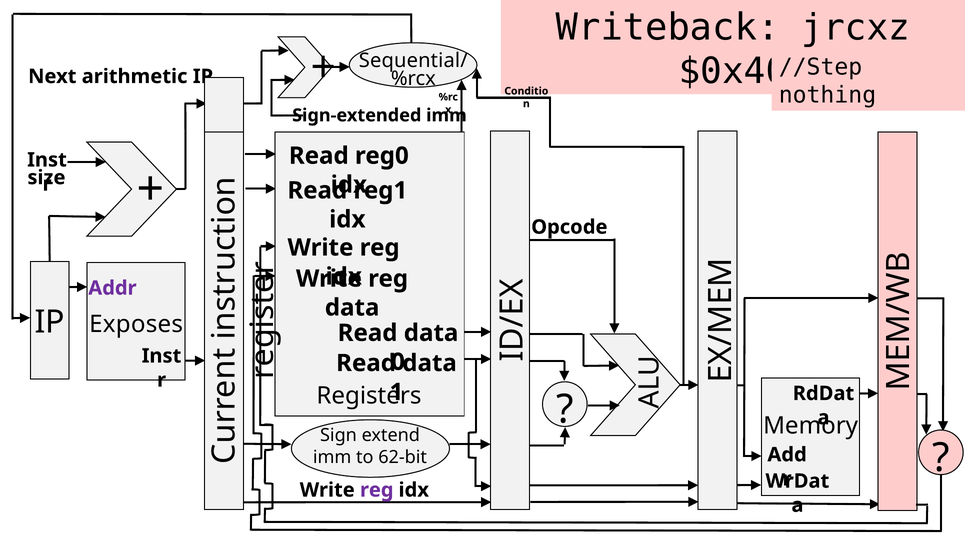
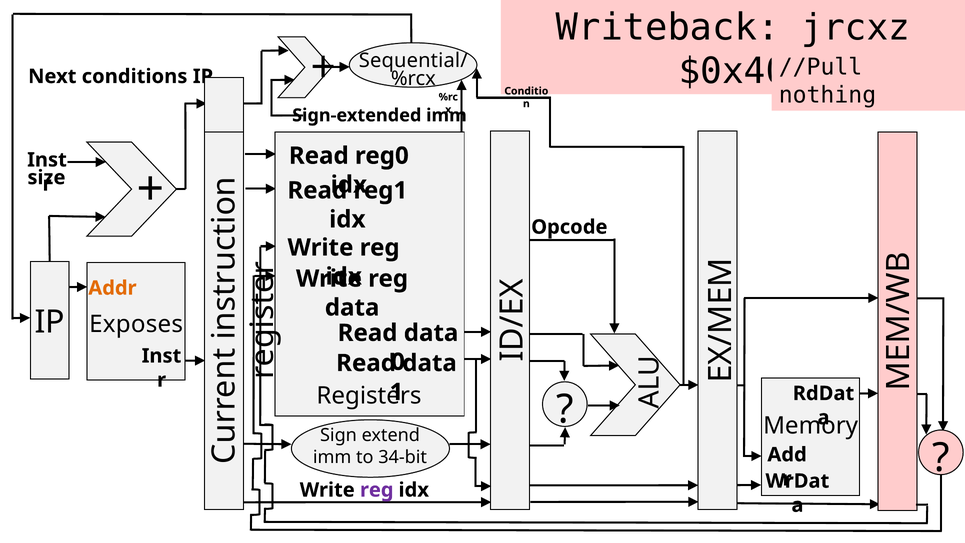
//Step: //Step -> //Pull
arithmetic: arithmetic -> conditions
Addr colour: purple -> orange
62-bit: 62-bit -> 34-bit
